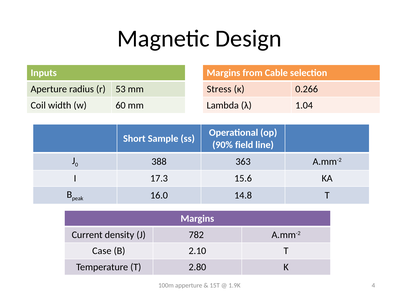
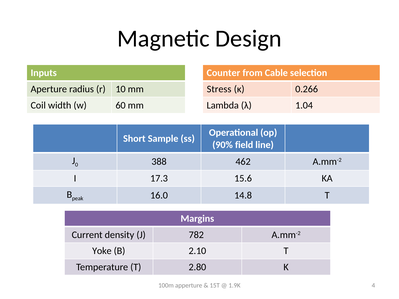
Margins at (223, 73): Margins -> Counter
53: 53 -> 10
363: 363 -> 462
Case: Case -> Yoke
